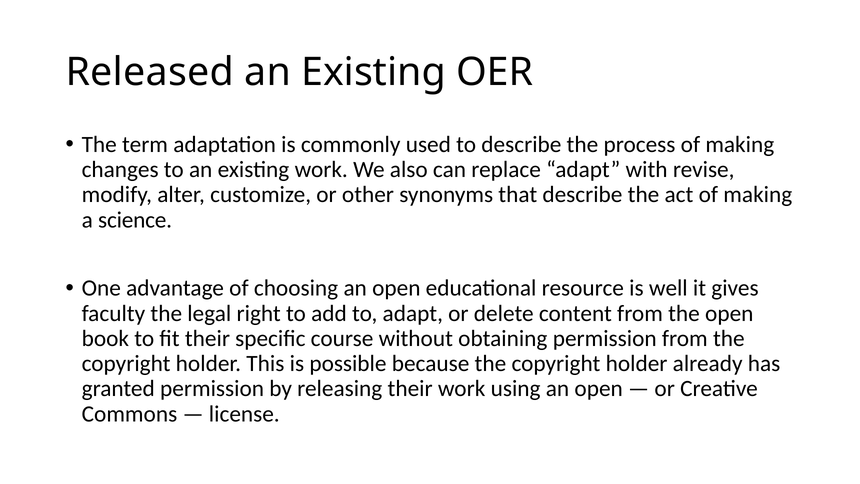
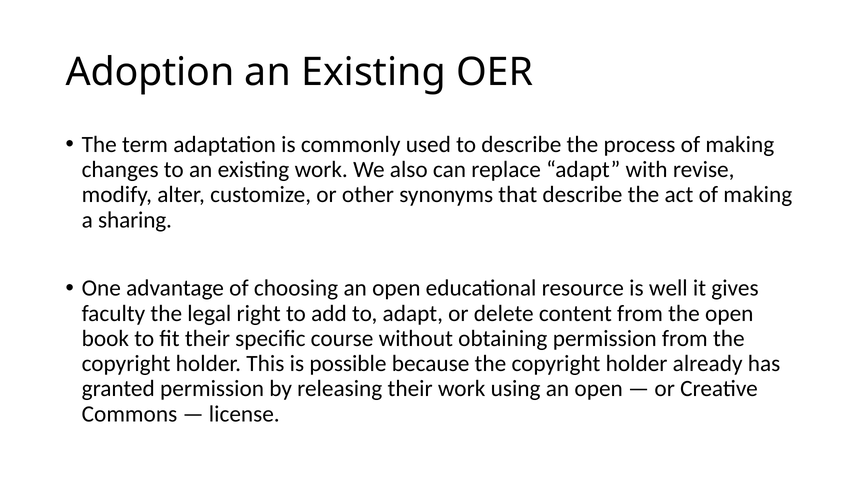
Released: Released -> Adoption
science: science -> sharing
